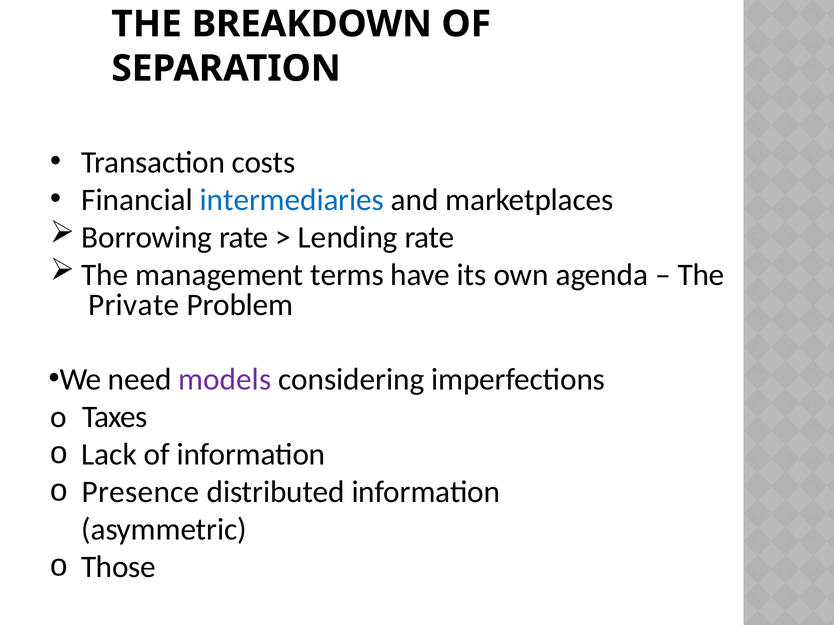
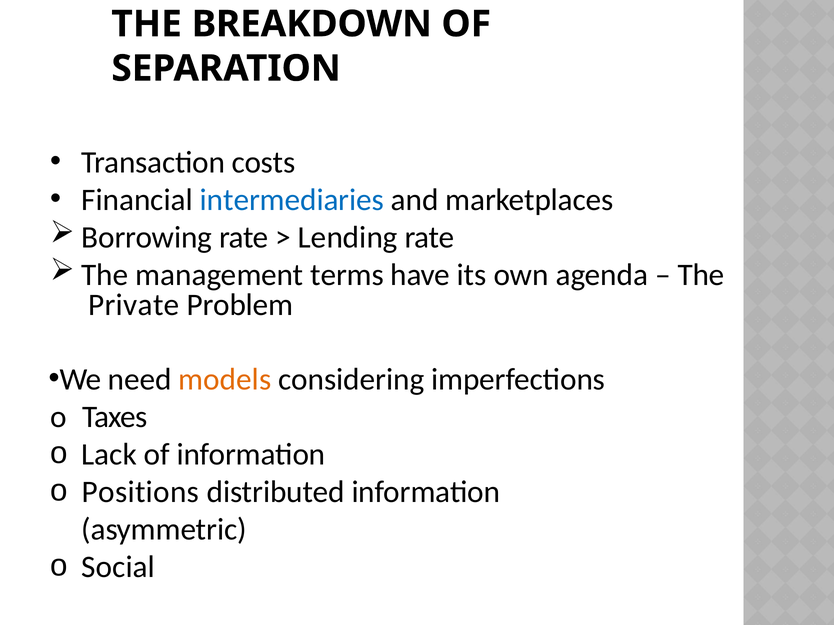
models colour: purple -> orange
Presence: Presence -> Positions
Those: Those -> Social
